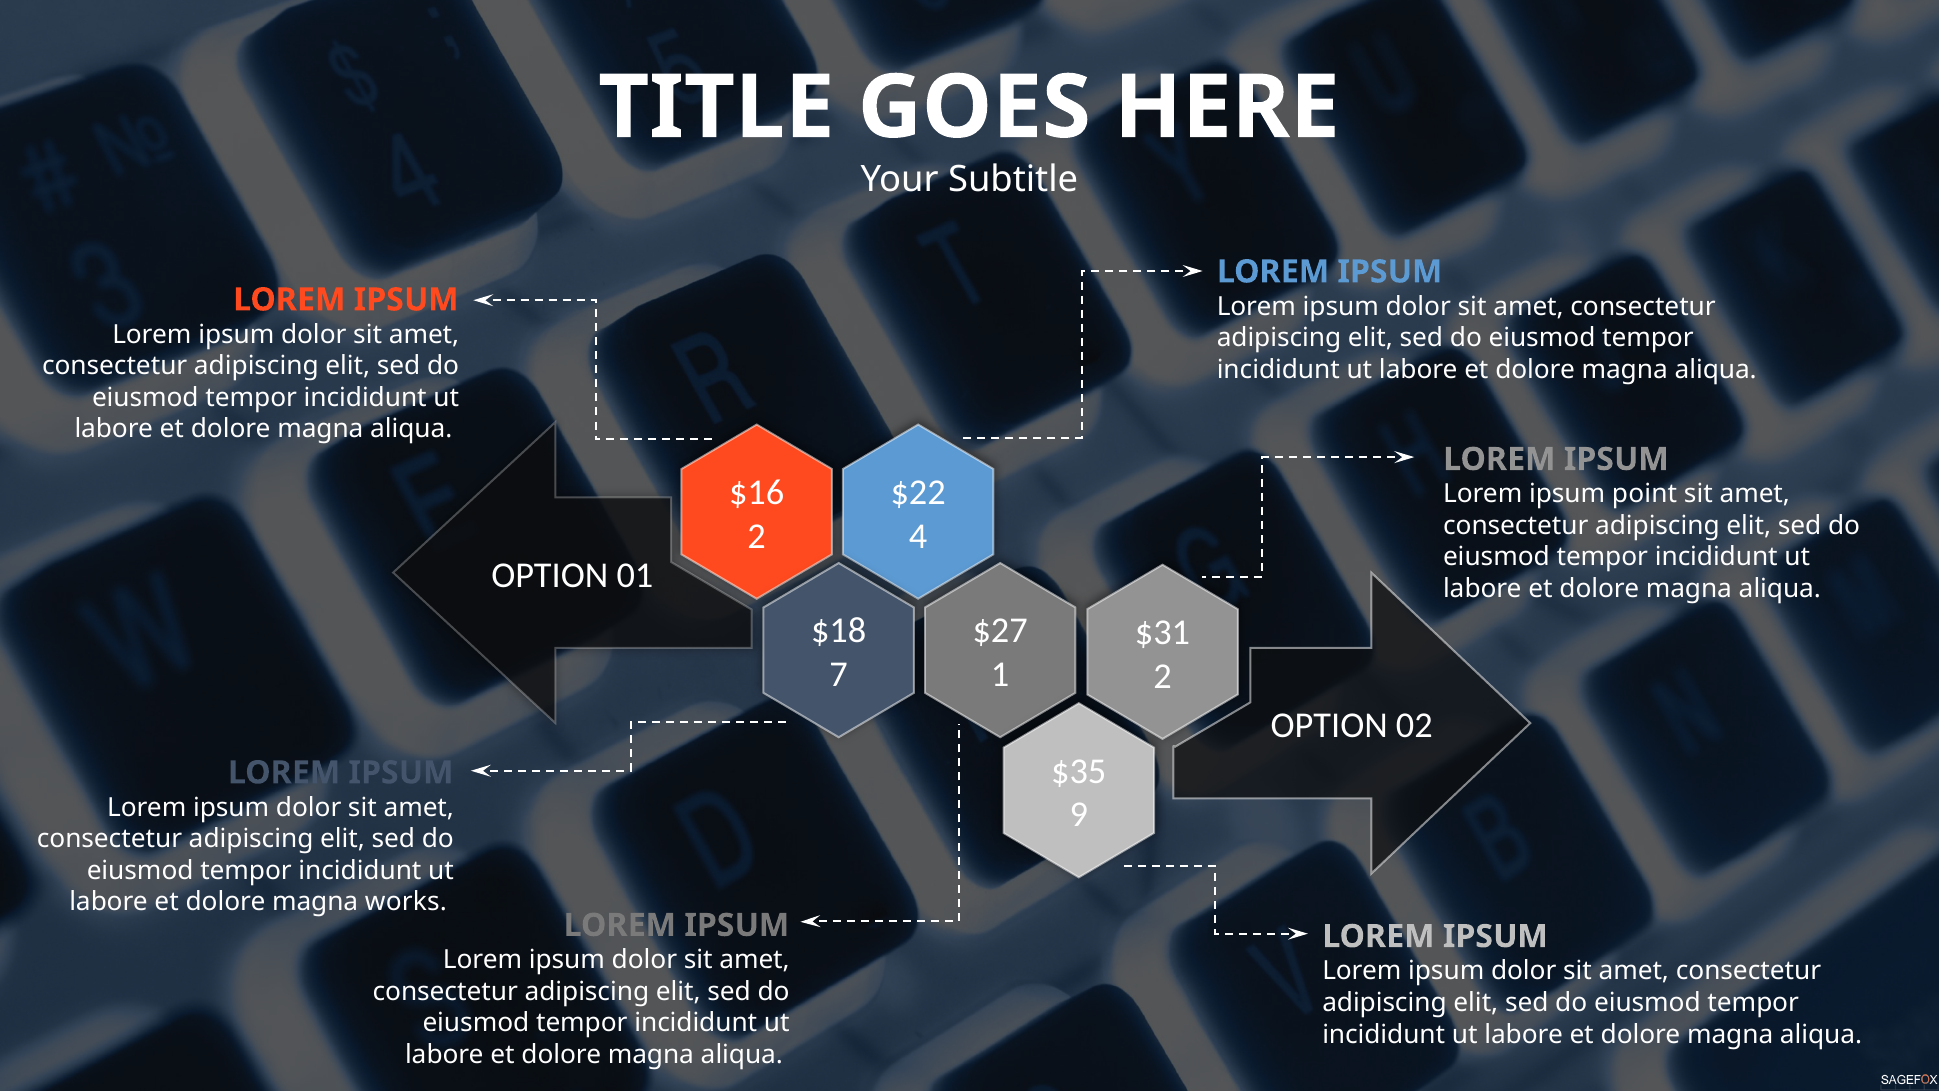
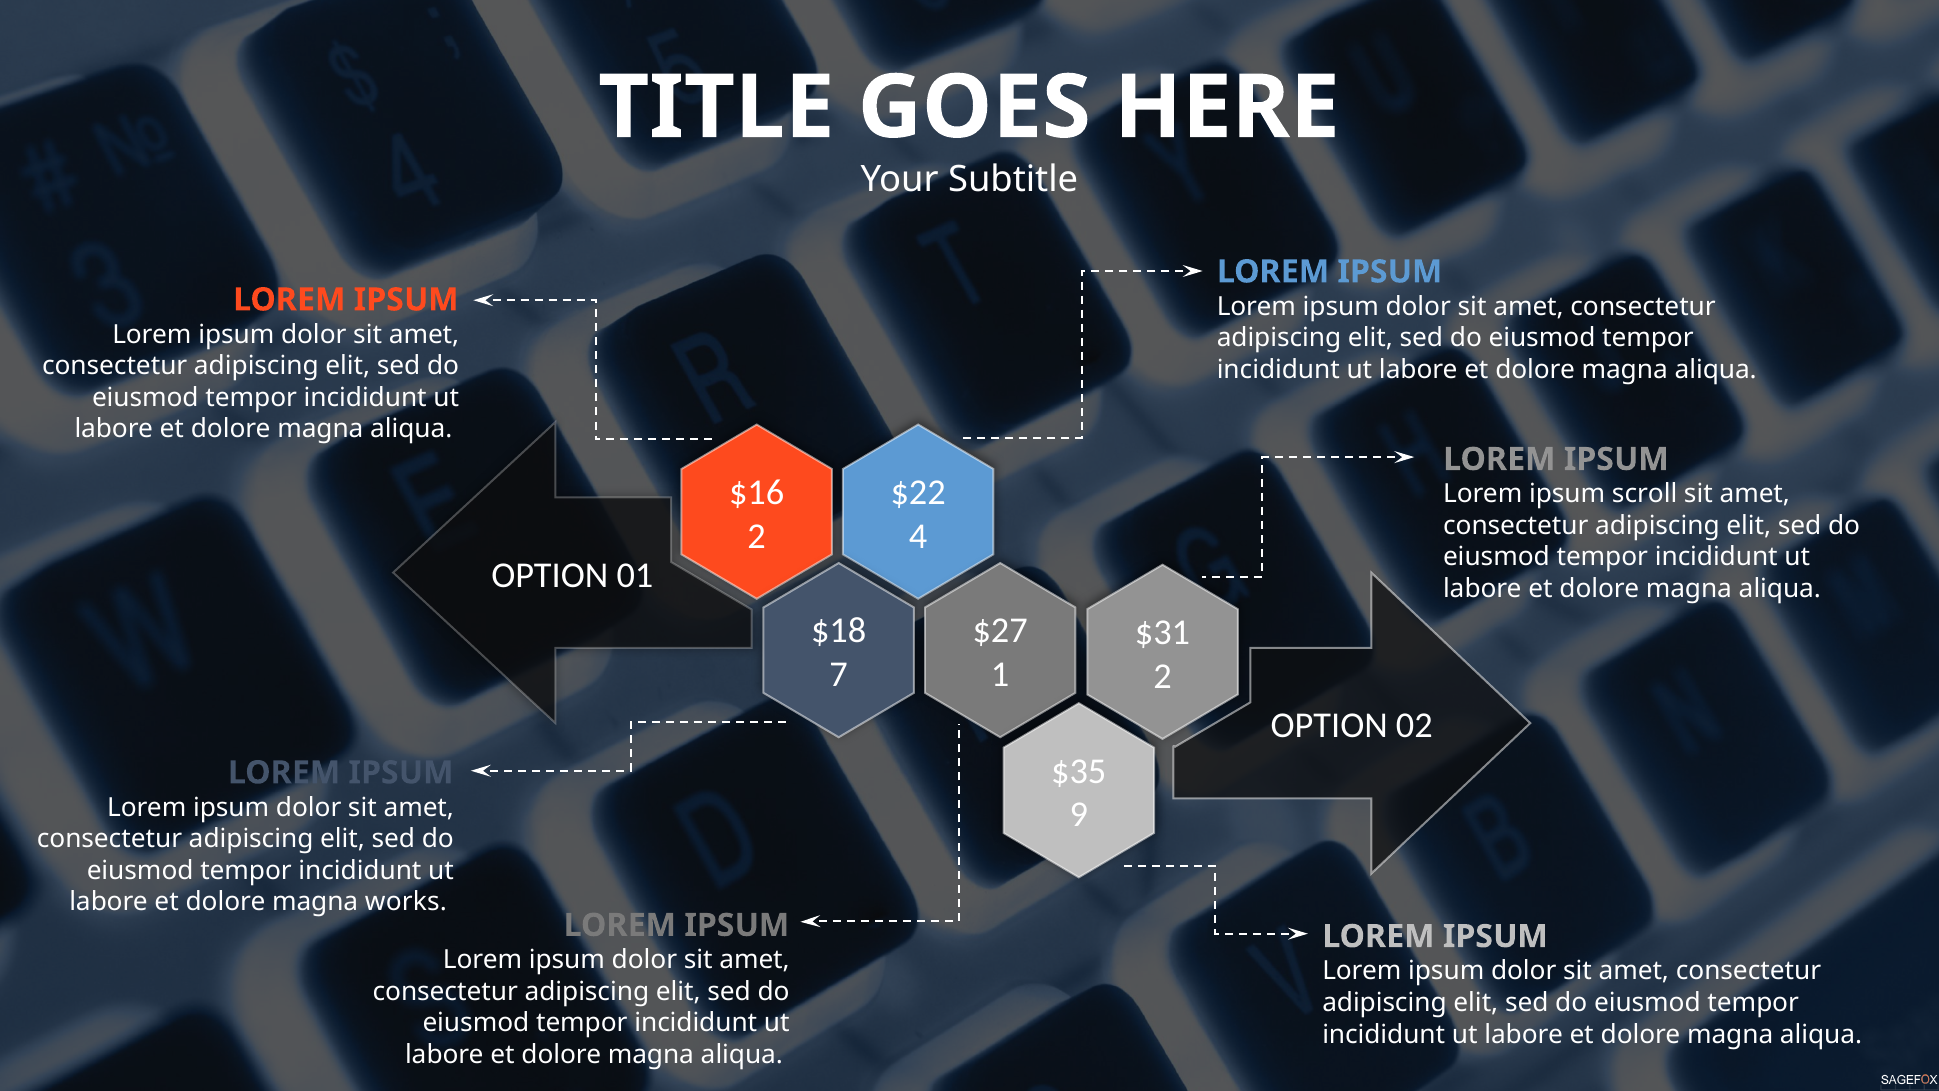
point: point -> scroll
